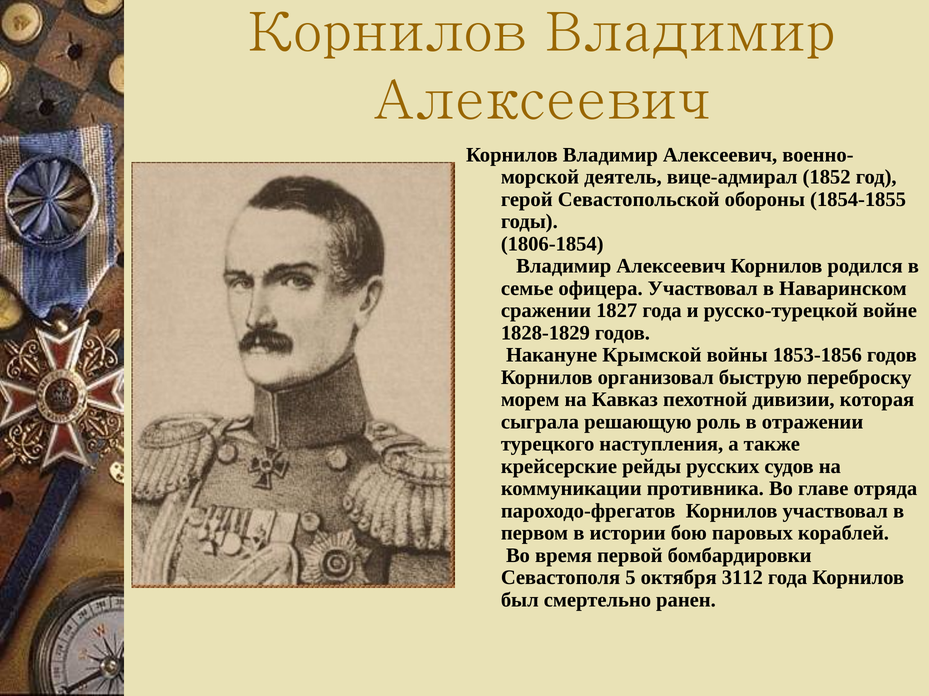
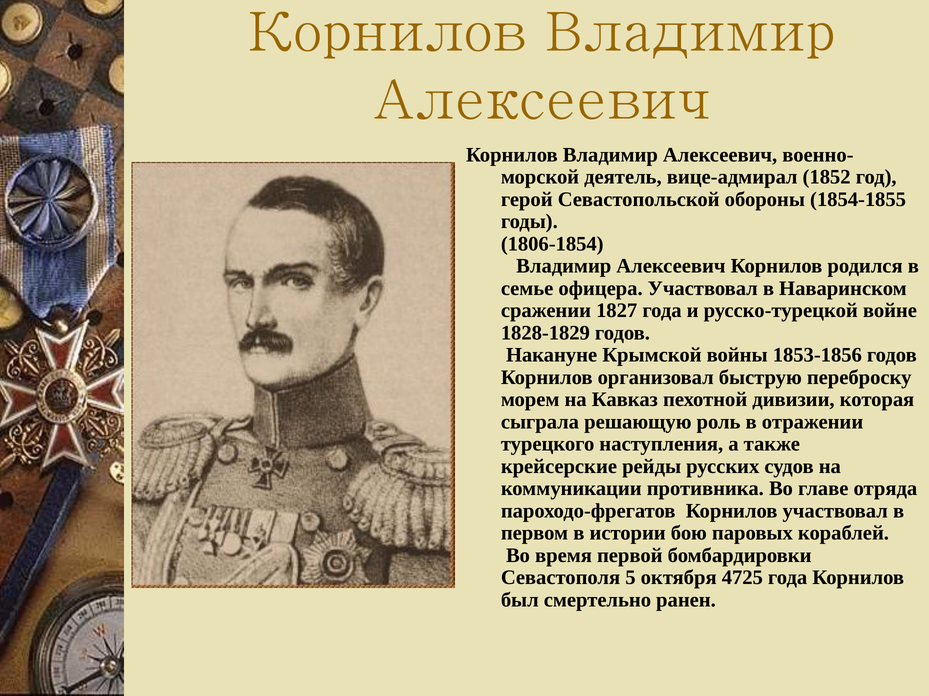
3112: 3112 -> 4725
